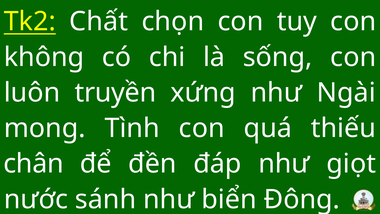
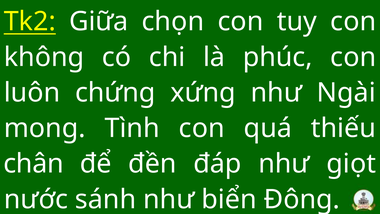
Chất: Chất -> Giữa
sống: sống -> phúc
truyền: truyền -> chứng
